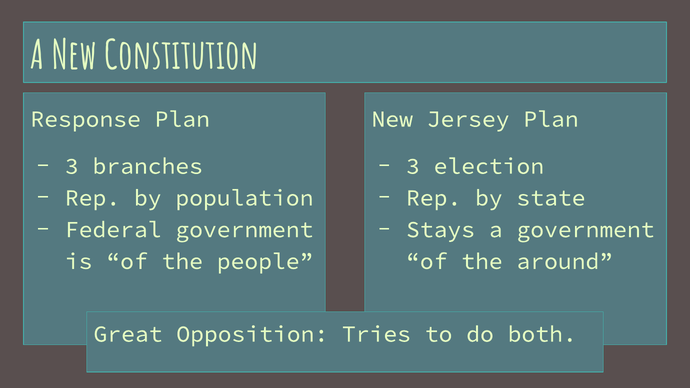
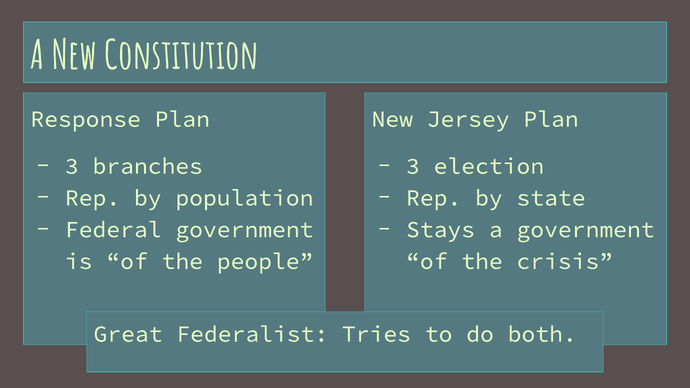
around: around -> crisis
Opposition: Opposition -> Federalist
